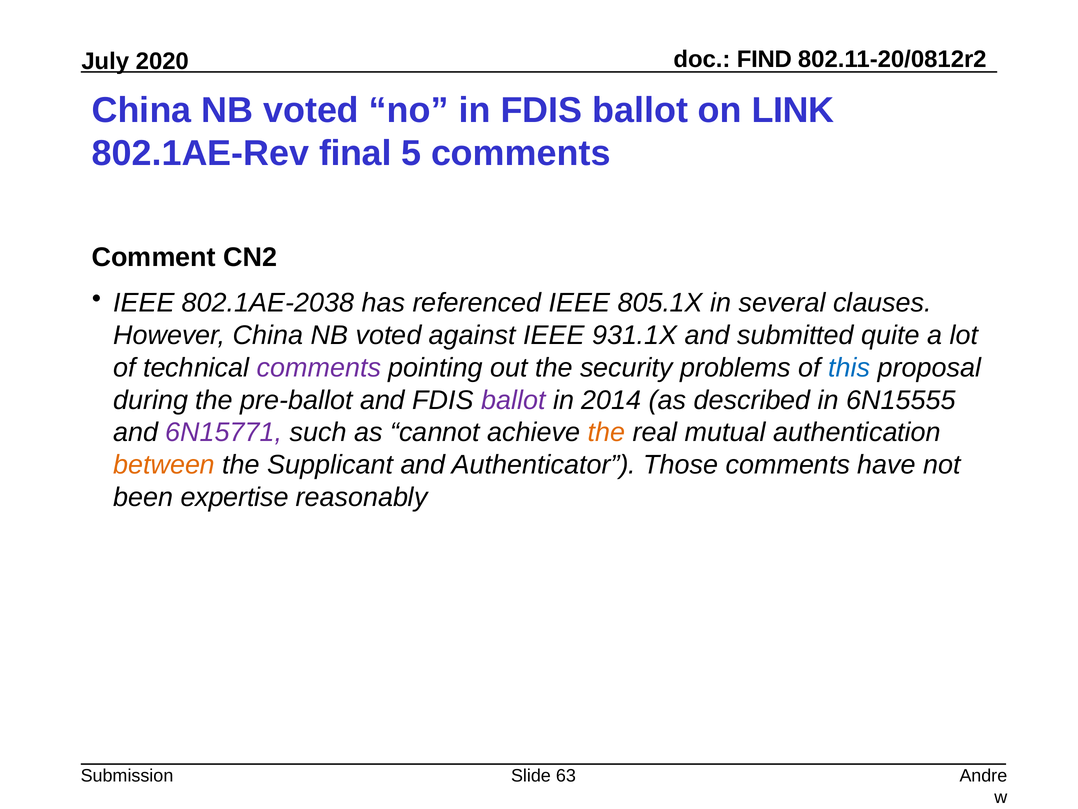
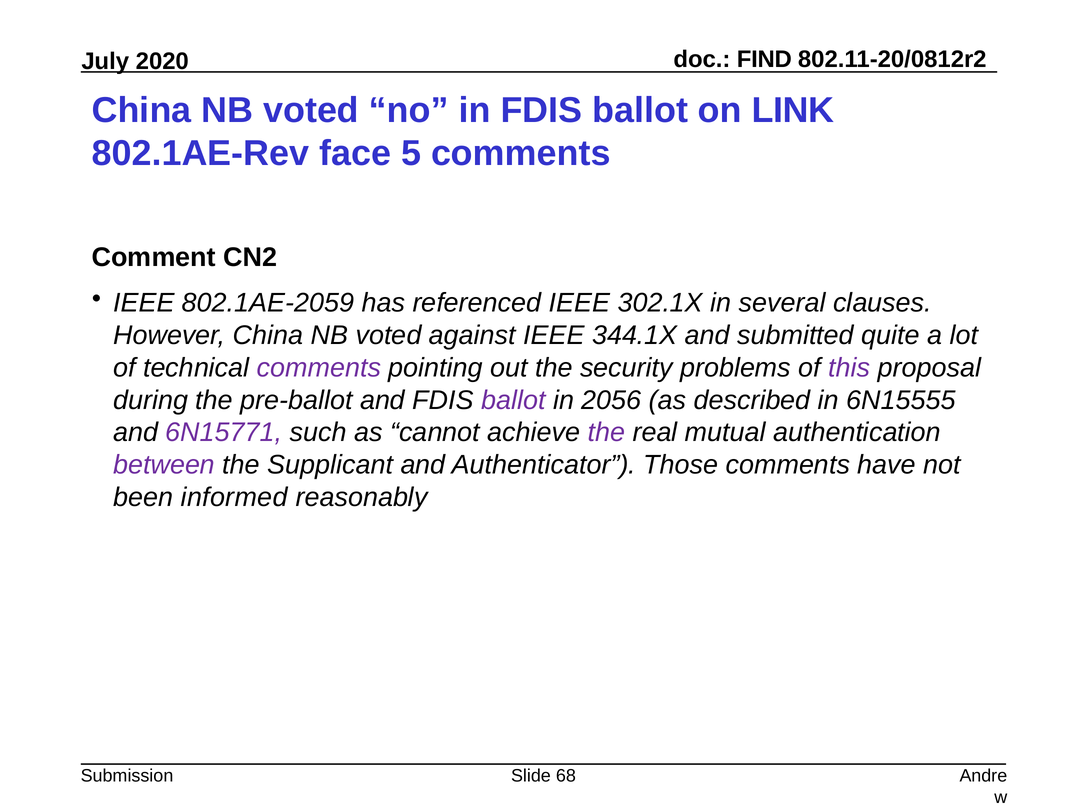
final: final -> face
802.1AE-2038: 802.1AE-2038 -> 802.1AE-2059
805.1X: 805.1X -> 302.1X
931.1X: 931.1X -> 344.1X
this colour: blue -> purple
2014: 2014 -> 2056
the at (606, 432) colour: orange -> purple
between colour: orange -> purple
expertise: expertise -> informed
63: 63 -> 68
